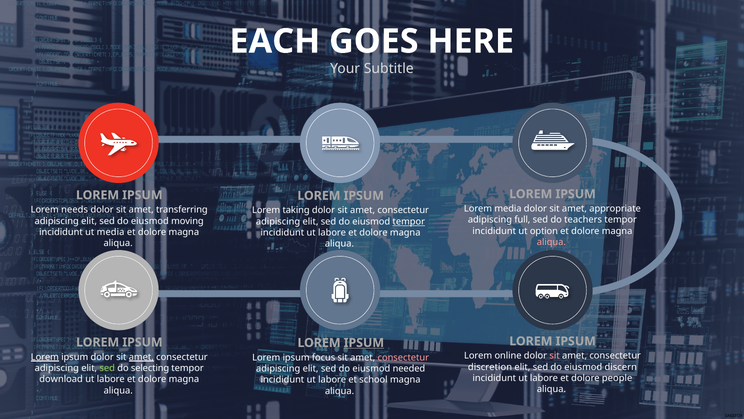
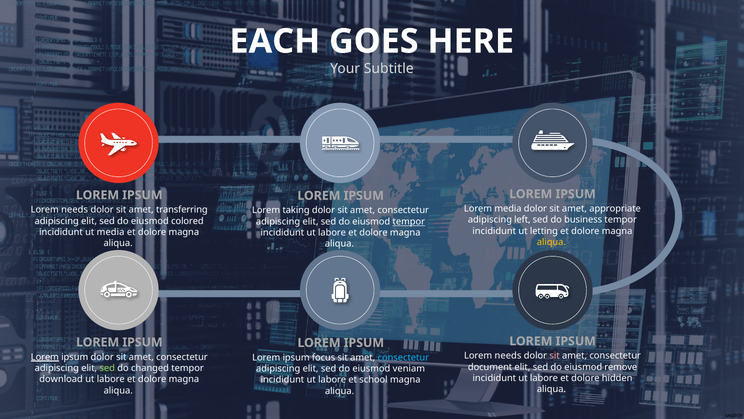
full: full -> left
teachers: teachers -> business
moving: moving -> colored
option: option -> letting
aliqua at (551, 242) colour: pink -> yellow
IPSUM at (364, 342) underline: present -> none
online at (508, 355): online -> needs
amet at (141, 357) underline: present -> none
consectetur at (403, 357) colour: pink -> light blue
discretion: discretion -> document
discern: discern -> remove
selecting: selecting -> changed
needed: needed -> veniam
people: people -> hidden
